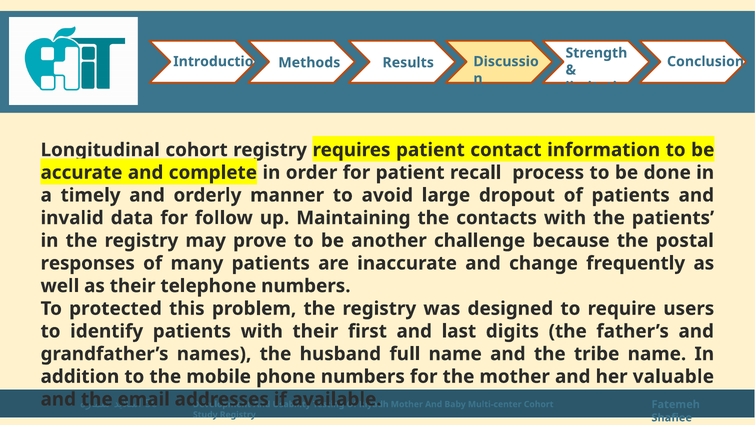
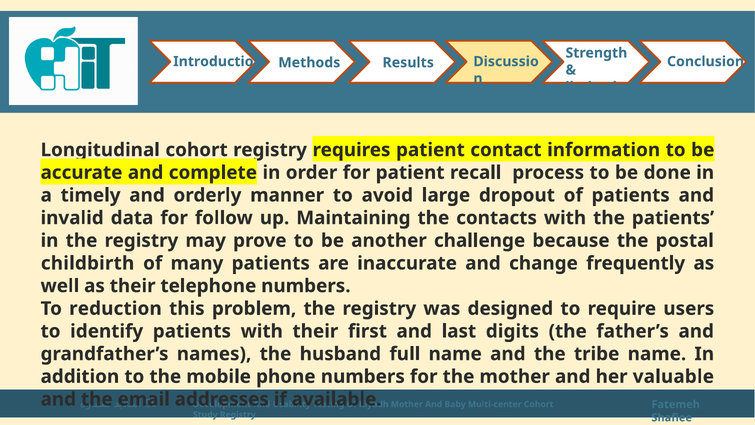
responses: responses -> childbirth
protected: protected -> reduction
